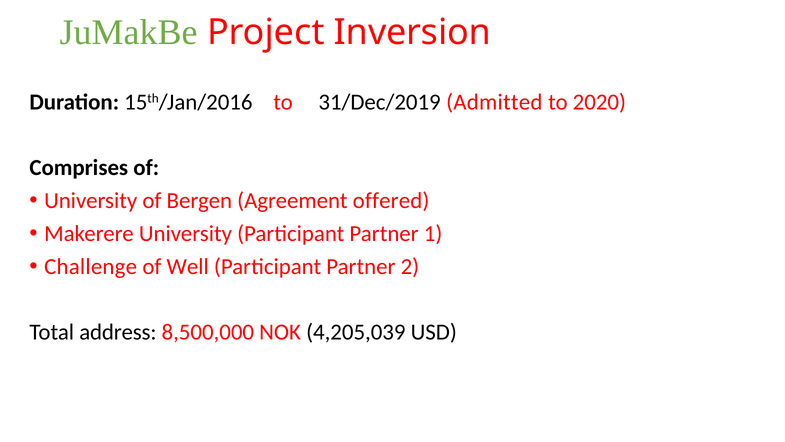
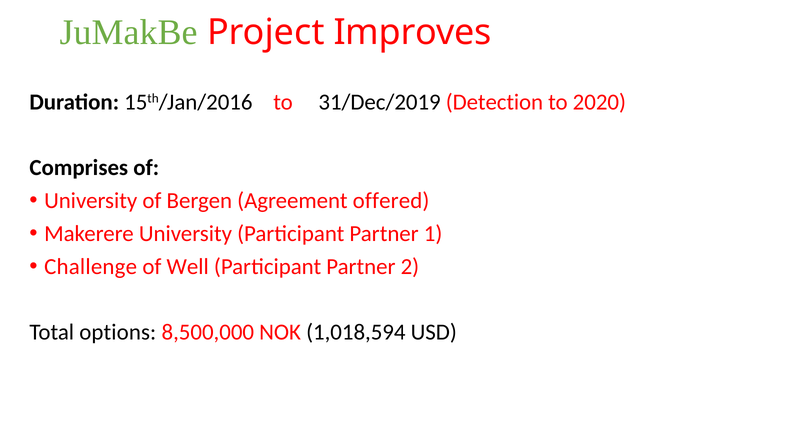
Inversion: Inversion -> Improves
Admitted: Admitted -> Detection
address: address -> options
4,205,039: 4,205,039 -> 1,018,594
